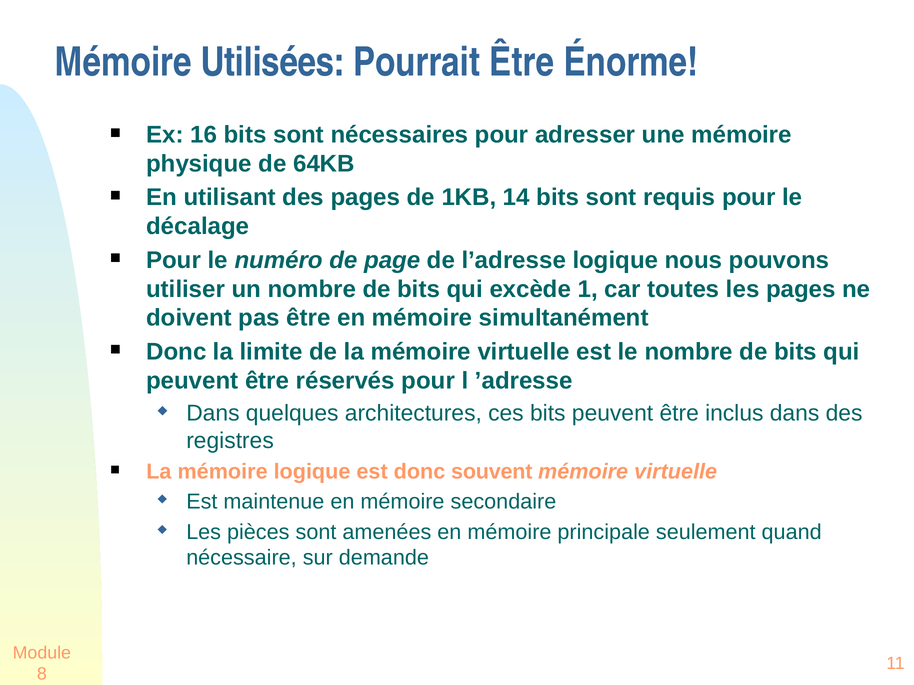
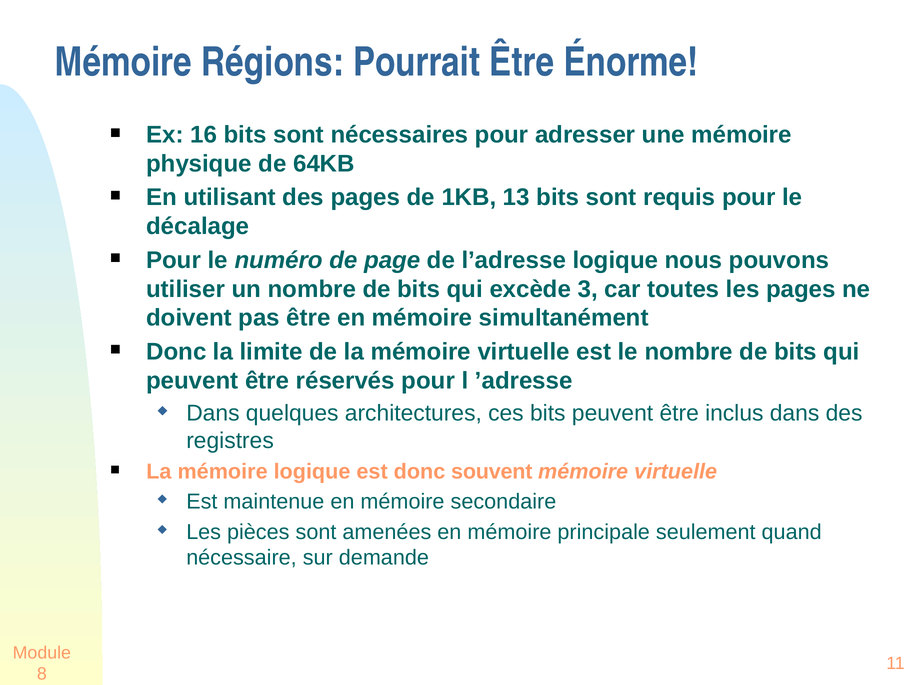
Utilisées: Utilisées -> Régions
14: 14 -> 13
1: 1 -> 3
